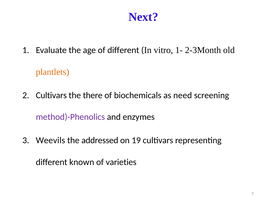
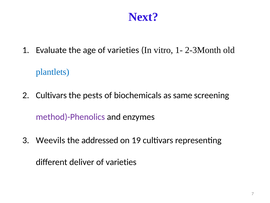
age of different: different -> varieties
plantlets colour: orange -> blue
there: there -> pests
need: need -> same
known: known -> deliver
